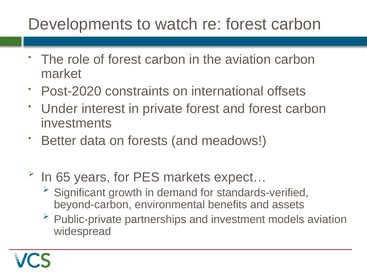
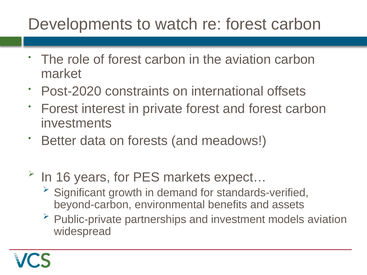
Under at (59, 109): Under -> Forest
65: 65 -> 16
